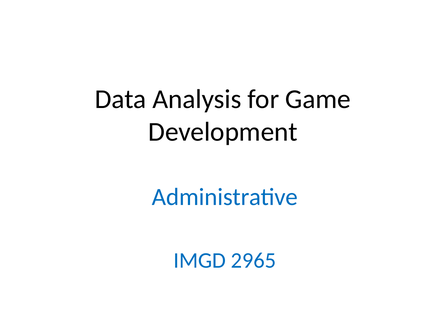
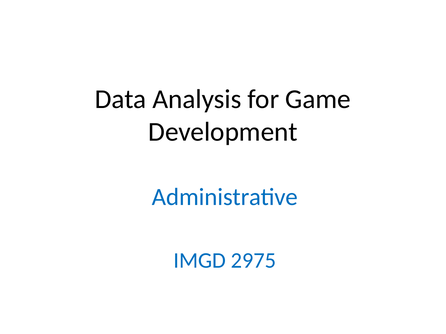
2965: 2965 -> 2975
